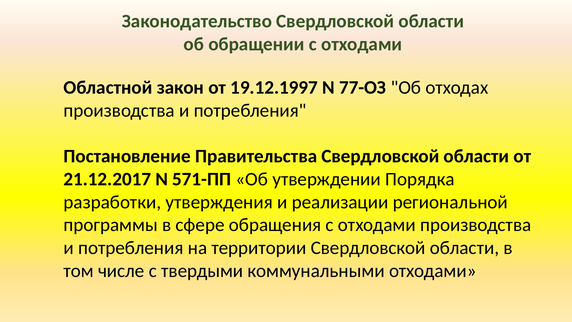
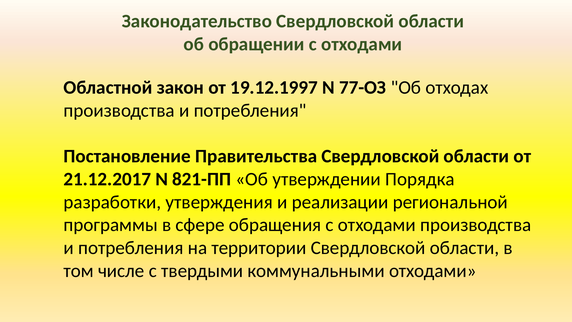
571-ПП: 571-ПП -> 821-ПП
